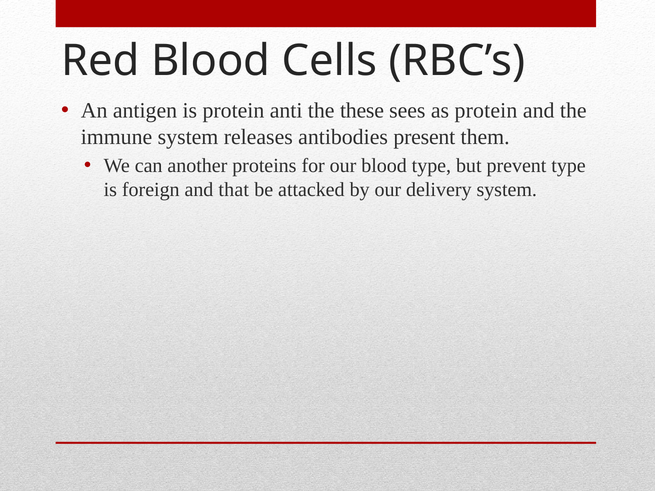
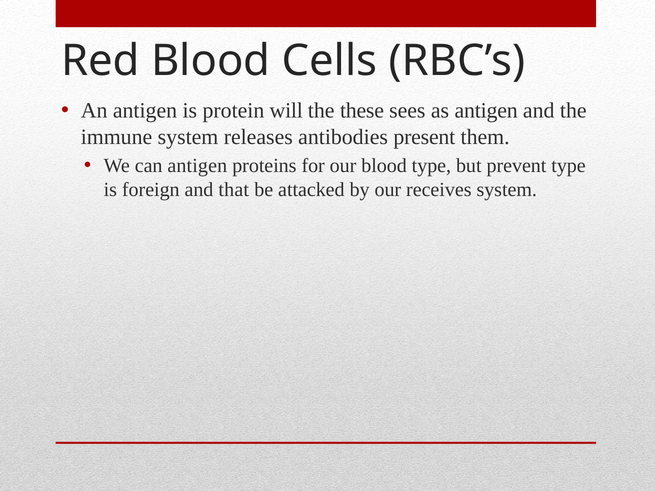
anti: anti -> will
as protein: protein -> antigen
can another: another -> antigen
delivery: delivery -> receives
